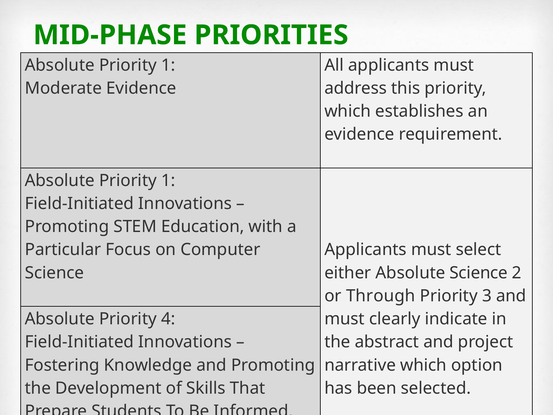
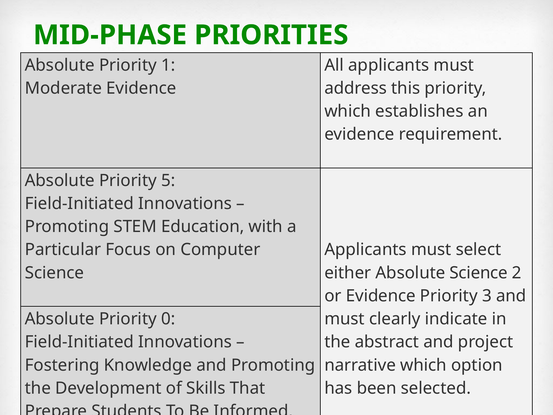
1 at (168, 180): 1 -> 5
or Through: Through -> Evidence
4: 4 -> 0
